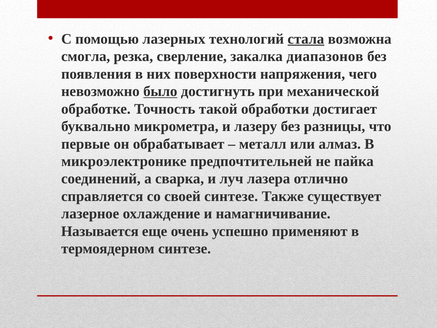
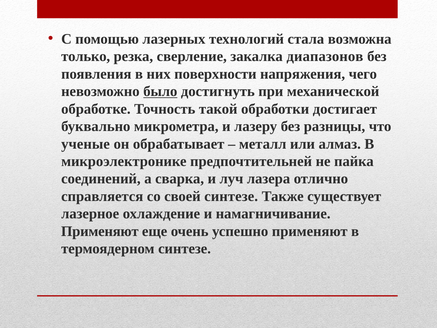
стала underline: present -> none
смогла: смогла -> только
первые: первые -> ученые
Называется at (100, 231): Называется -> Применяют
